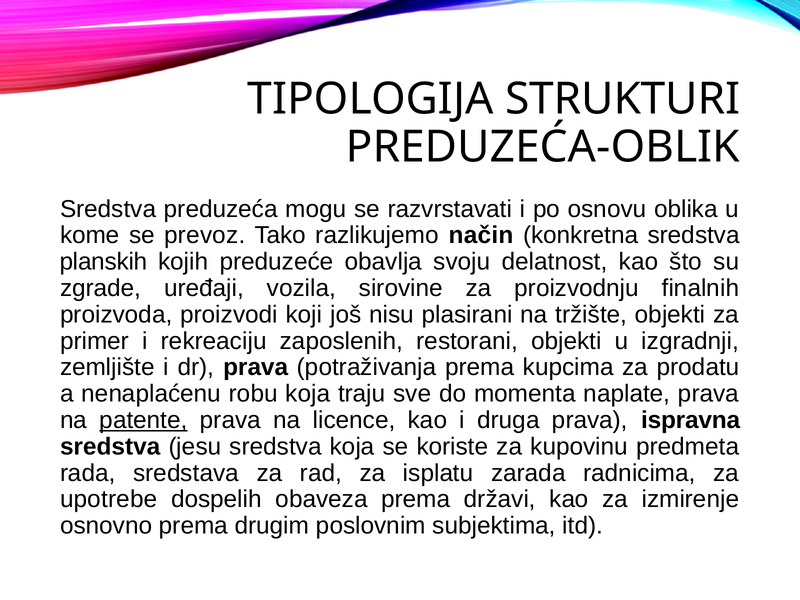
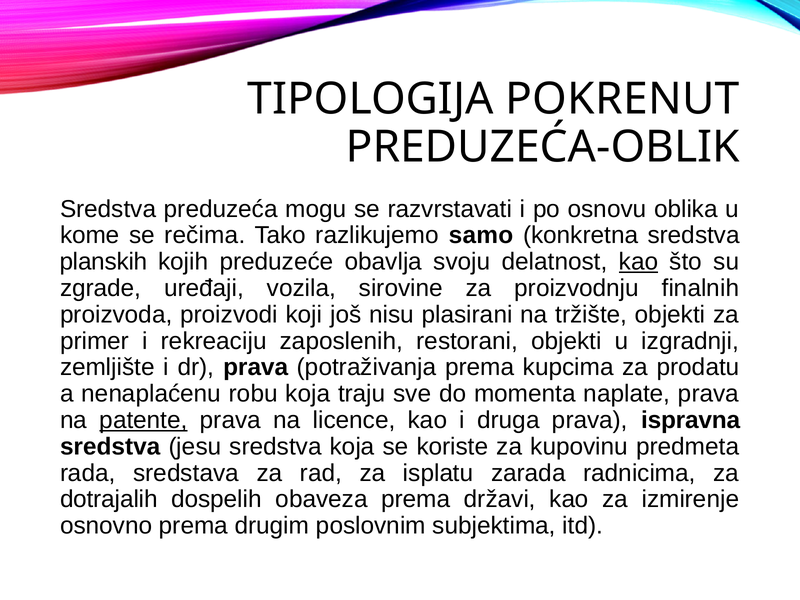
STRUKTURI: STRUKTURI -> POKRENUT
prevoz: prevoz -> rečima
način: način -> samo
kao at (638, 262) underline: none -> present
upotrebe: upotrebe -> dotrajalih
